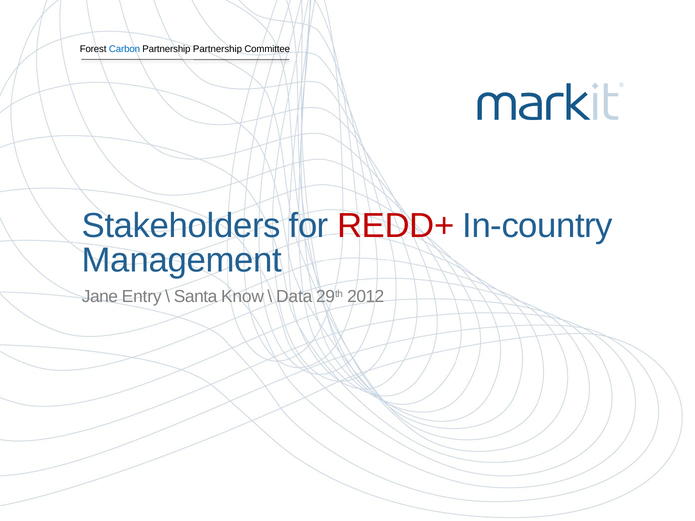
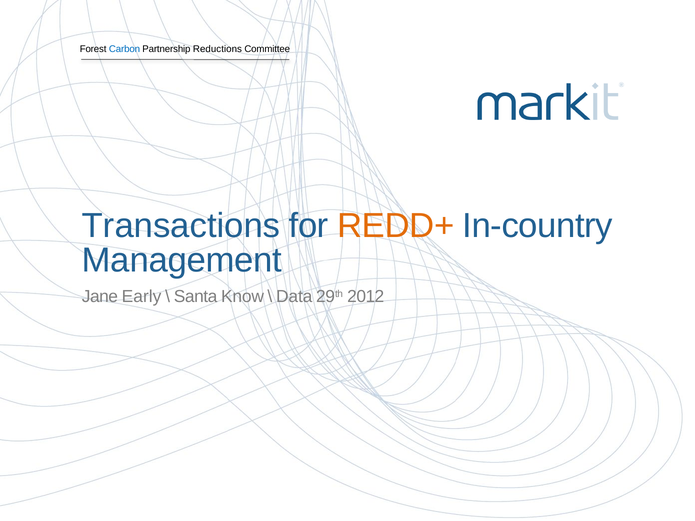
Partnership Partnership: Partnership -> Reductions
Stakeholders: Stakeholders -> Transactions
REDD+ colour: red -> orange
Entry: Entry -> Early
